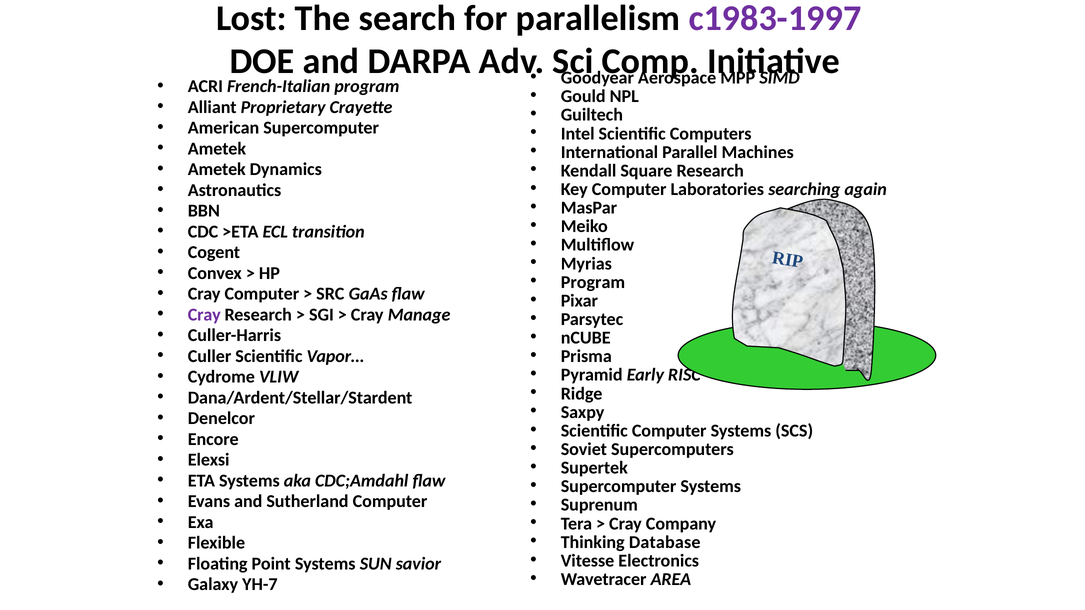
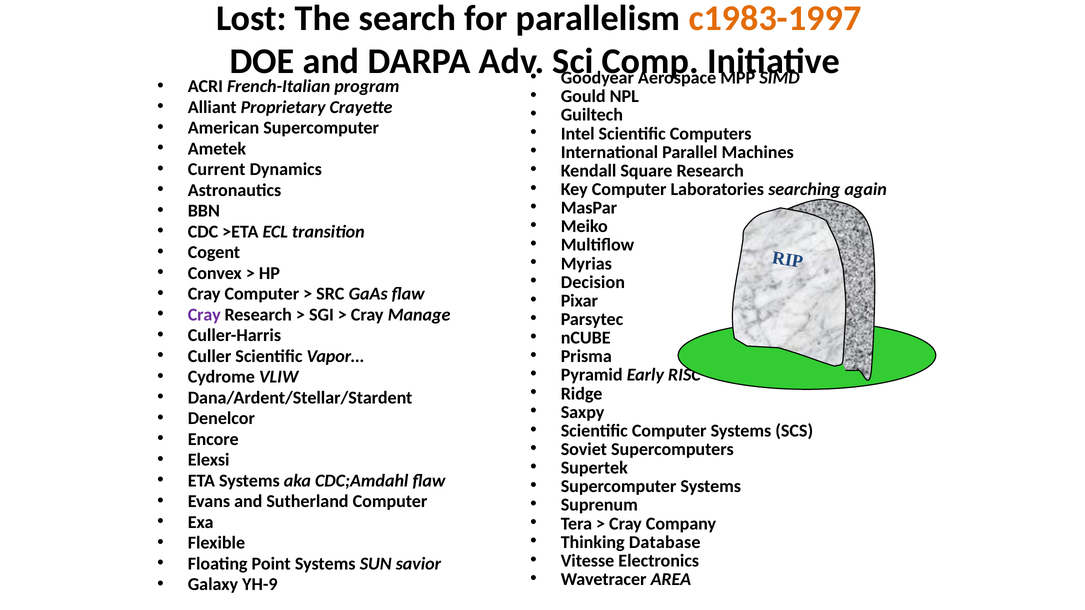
c1983-1997 colour: purple -> orange
Ametek at (217, 169): Ametek -> Current
Program at (593, 282): Program -> Decision
YH-7: YH-7 -> YH-9
